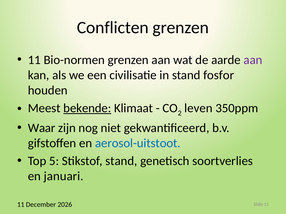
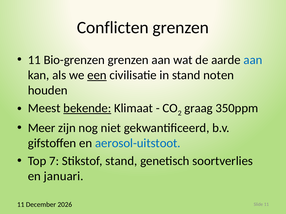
Bio-normen: Bio-normen -> Bio-grenzen
aan at (253, 60) colour: purple -> blue
een underline: none -> present
fosfor: fosfor -> noten
leven: leven -> graag
Waar: Waar -> Meer
5: 5 -> 7
